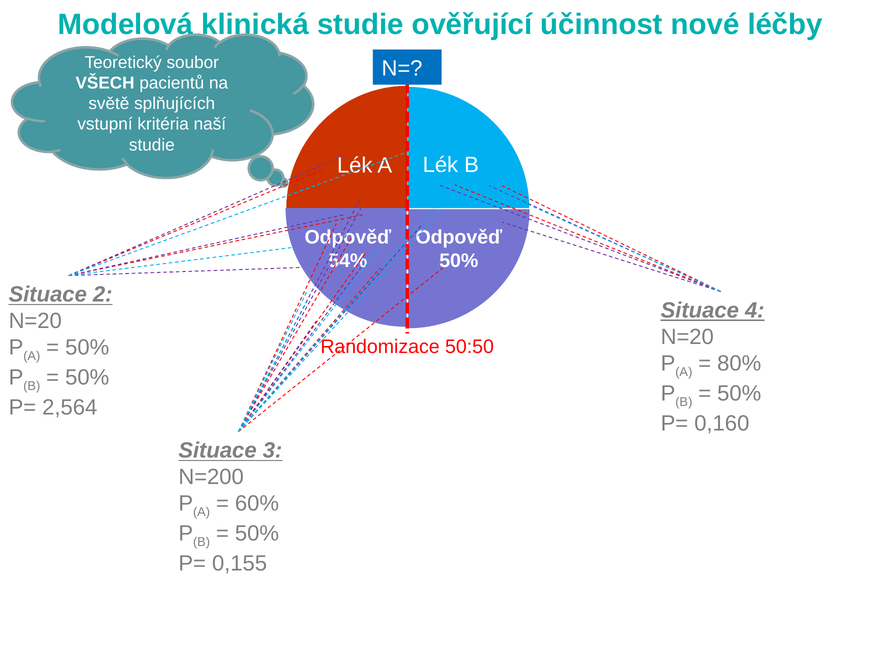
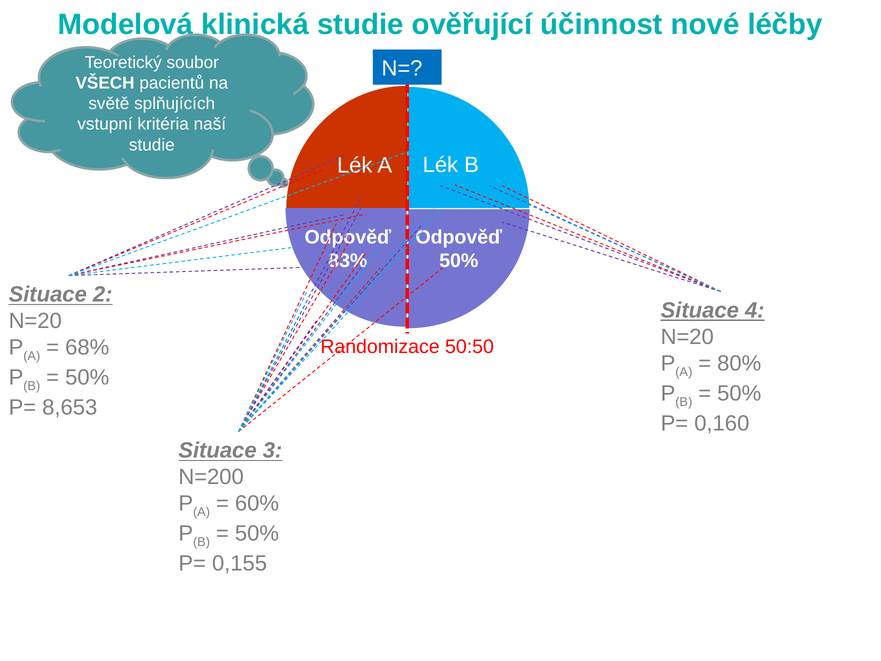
54%: 54% -> 83%
50% at (87, 347): 50% -> 68%
2,564: 2,564 -> 8,653
